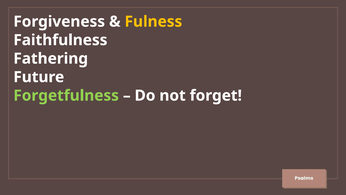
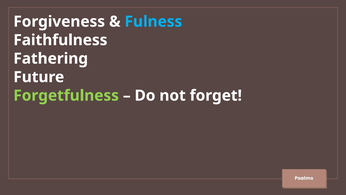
Fulness colour: yellow -> light blue
